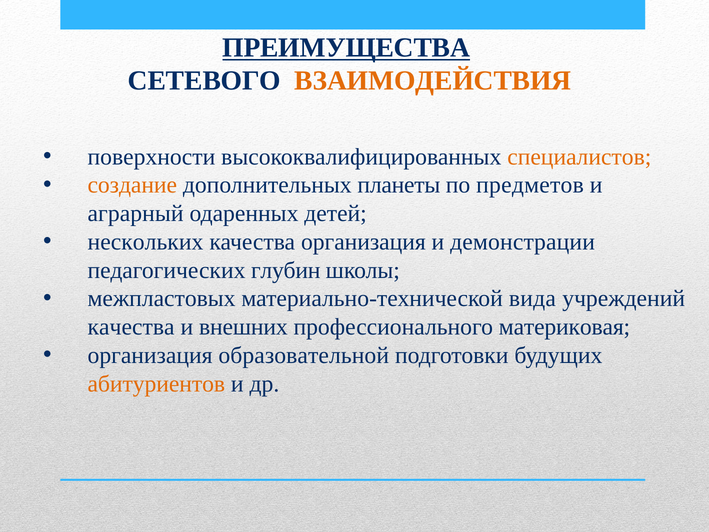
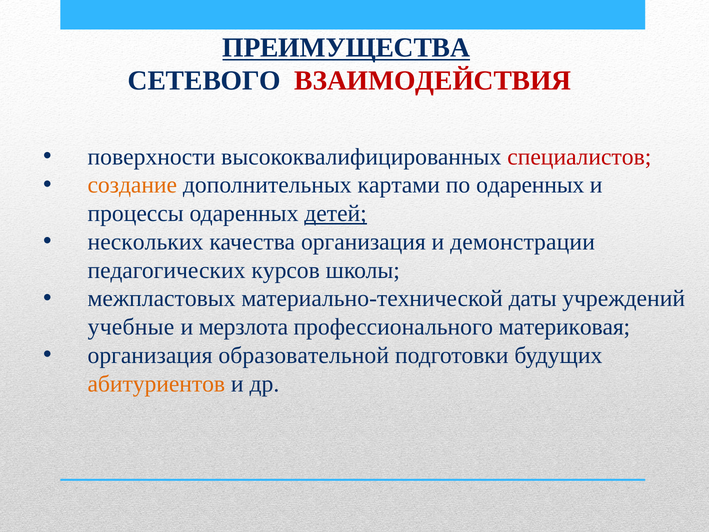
ВЗАИМОДЕЙСТВИЯ colour: orange -> red
специалистов colour: orange -> red
планеты: планеты -> картами
по предметов: предметов -> одаренных
аграрный: аграрный -> процессы
детей underline: none -> present
глубин: глубин -> курсов
вида: вида -> даты
качества at (131, 327): качества -> учебные
внешних: внешних -> мерзлота
